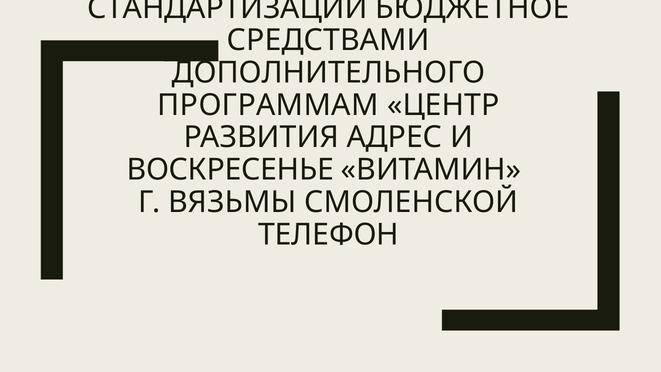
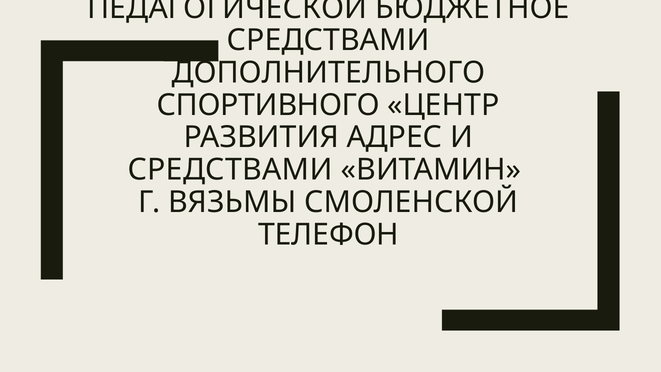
СТАНДАРТИЗАЦИИ: СТАНДАРТИЗАЦИИ -> ПЕДАГОГИЧЕСКОЙ
ПРОГРАММАМ: ПРОГРАММАМ -> СПОРТИВНОГО
ВОСКРЕСЕНЬЕ at (230, 170): ВОСКРЕСЕНЬЕ -> СРЕДСТВАМИ
